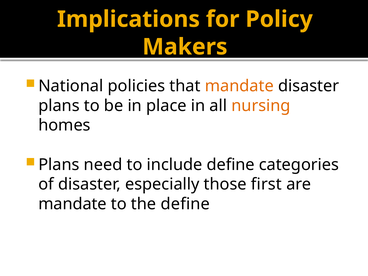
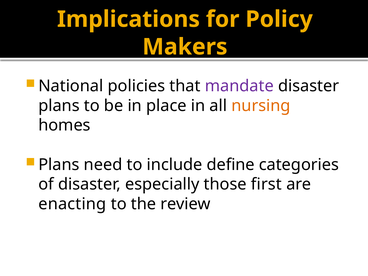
mandate at (239, 86) colour: orange -> purple
mandate at (72, 204): mandate -> enacting
the define: define -> review
